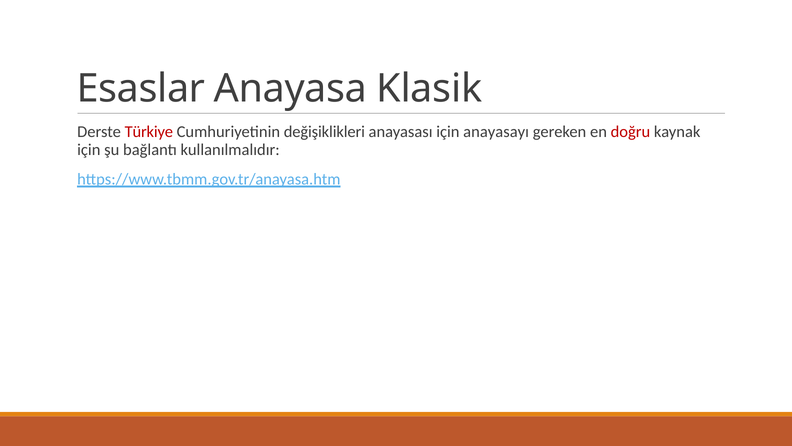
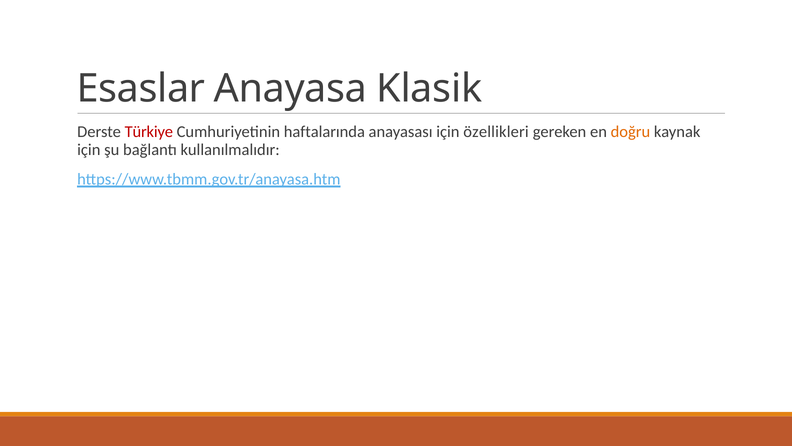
değişiklikleri: değişiklikleri -> haftalarında
anayasayı: anayasayı -> özellikleri
doğru colour: red -> orange
